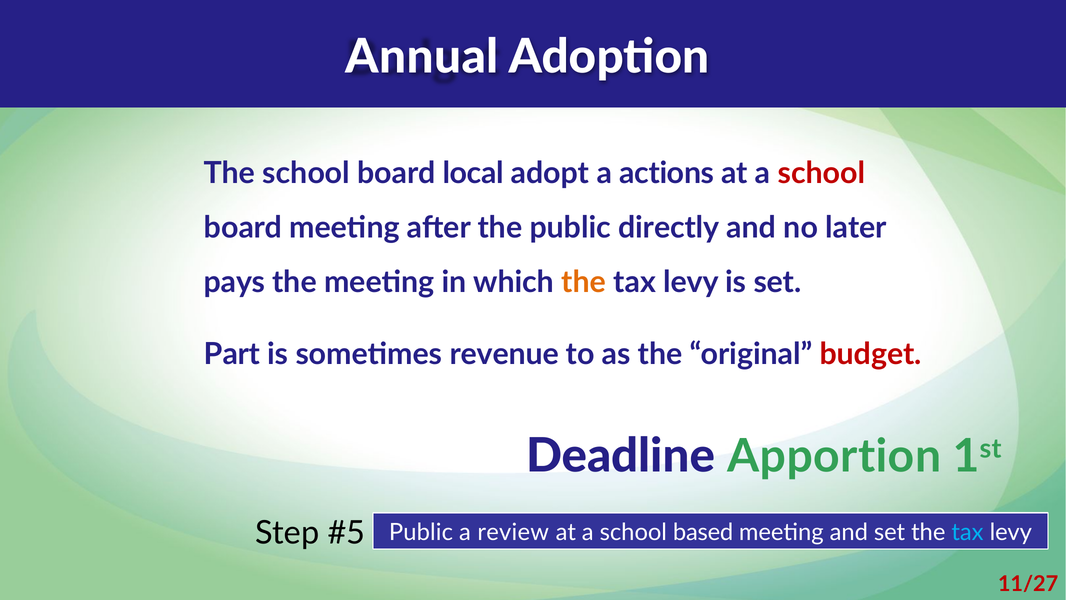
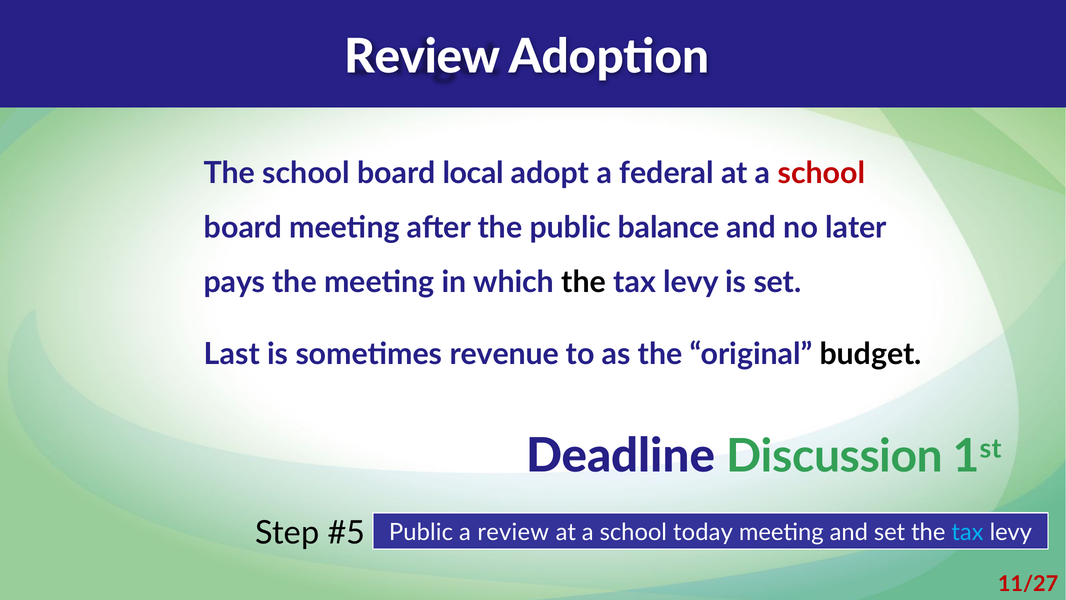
Annual at (422, 57): Annual -> Review
actions: actions -> federal
directly: directly -> balance
the at (584, 282) colour: orange -> black
Part: Part -> Last
budget colour: red -> black
Apportion: Apportion -> Discussion
based: based -> today
